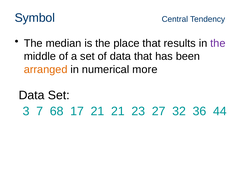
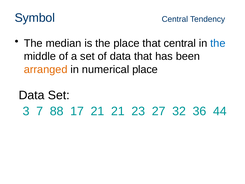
that results: results -> central
the at (218, 43) colour: purple -> blue
numerical more: more -> place
68: 68 -> 88
